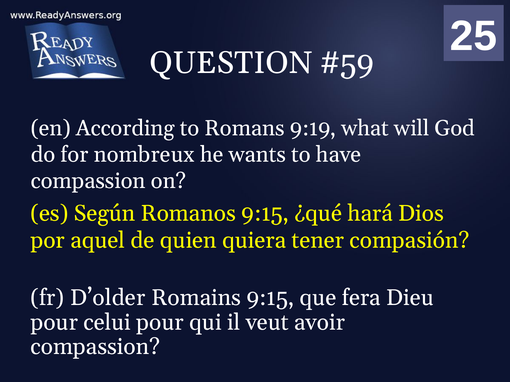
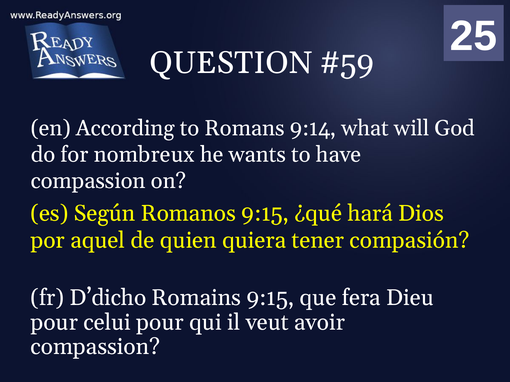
9:19: 9:19 -> 9:14
D’older: D’older -> D’dicho
